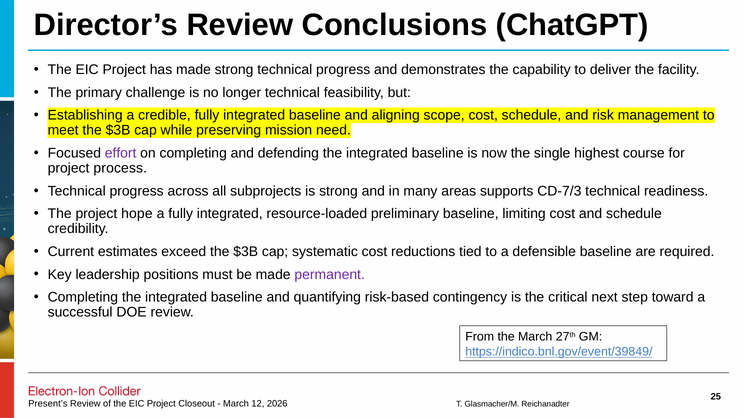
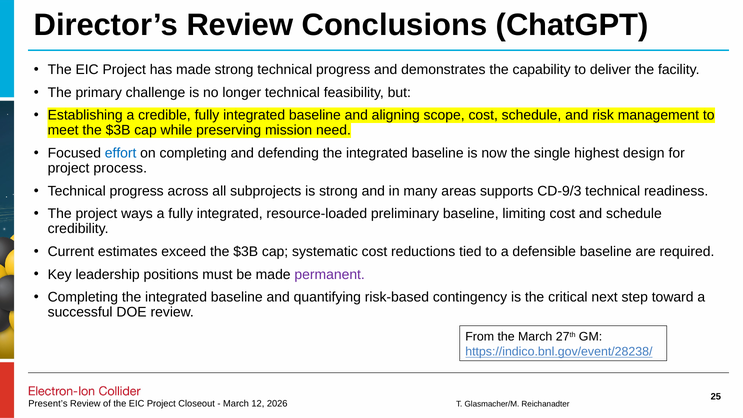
effort colour: purple -> blue
course: course -> design
CD-7/3: CD-7/3 -> CD-9/3
hope: hope -> ways
https://indico.bnl.gov/event/39849/: https://indico.bnl.gov/event/39849/ -> https://indico.bnl.gov/event/28238/
